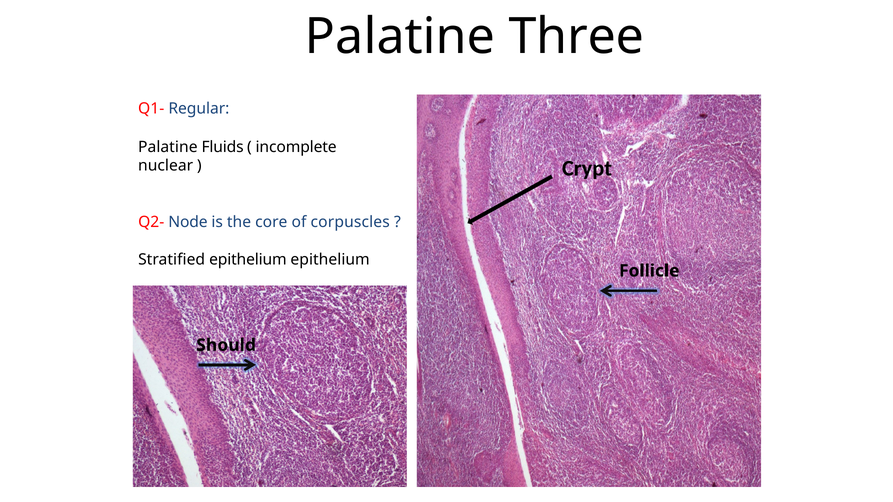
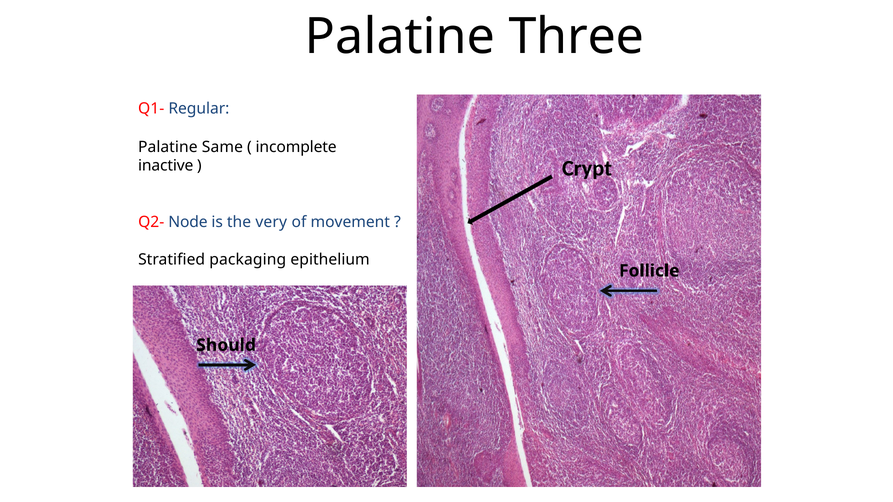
Fluids: Fluids -> Same
nuclear: nuclear -> inactive
core: core -> very
corpuscles: corpuscles -> movement
Stratified epithelium: epithelium -> packaging
